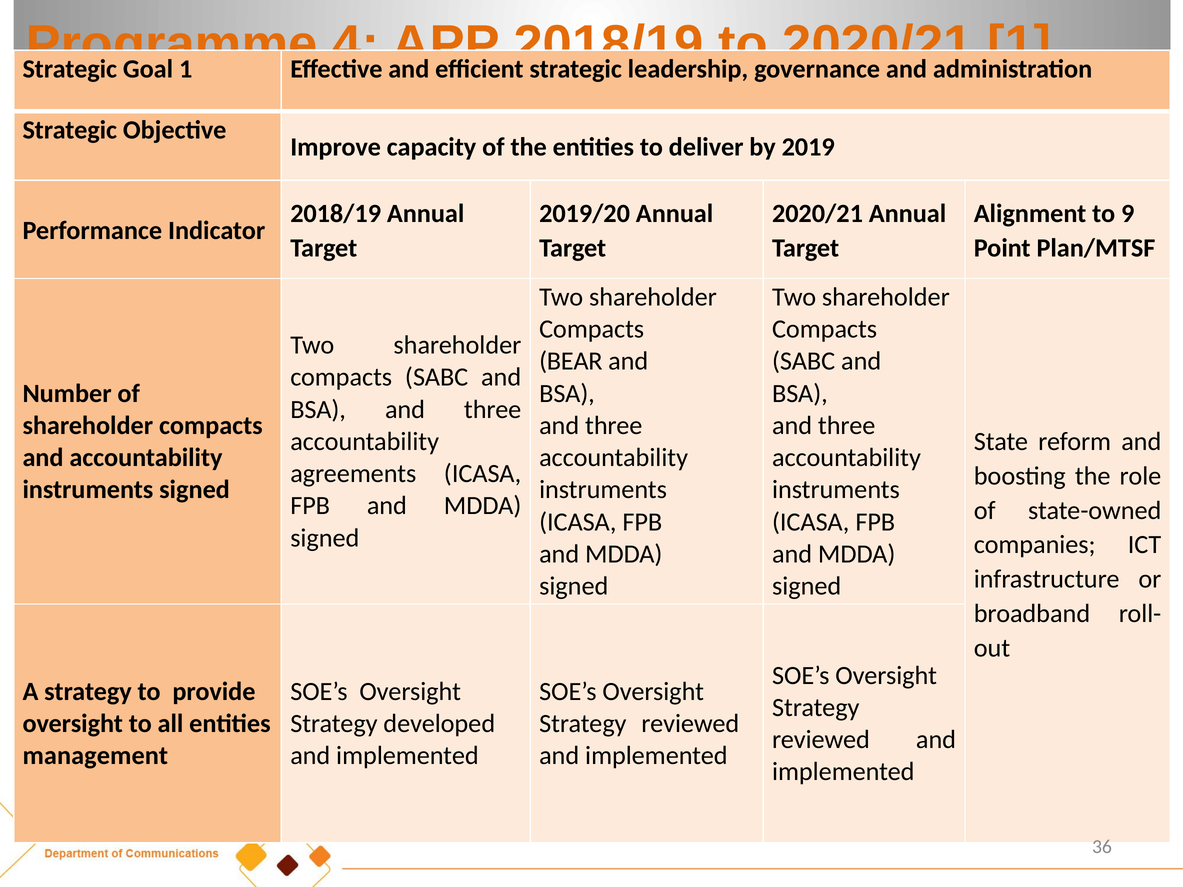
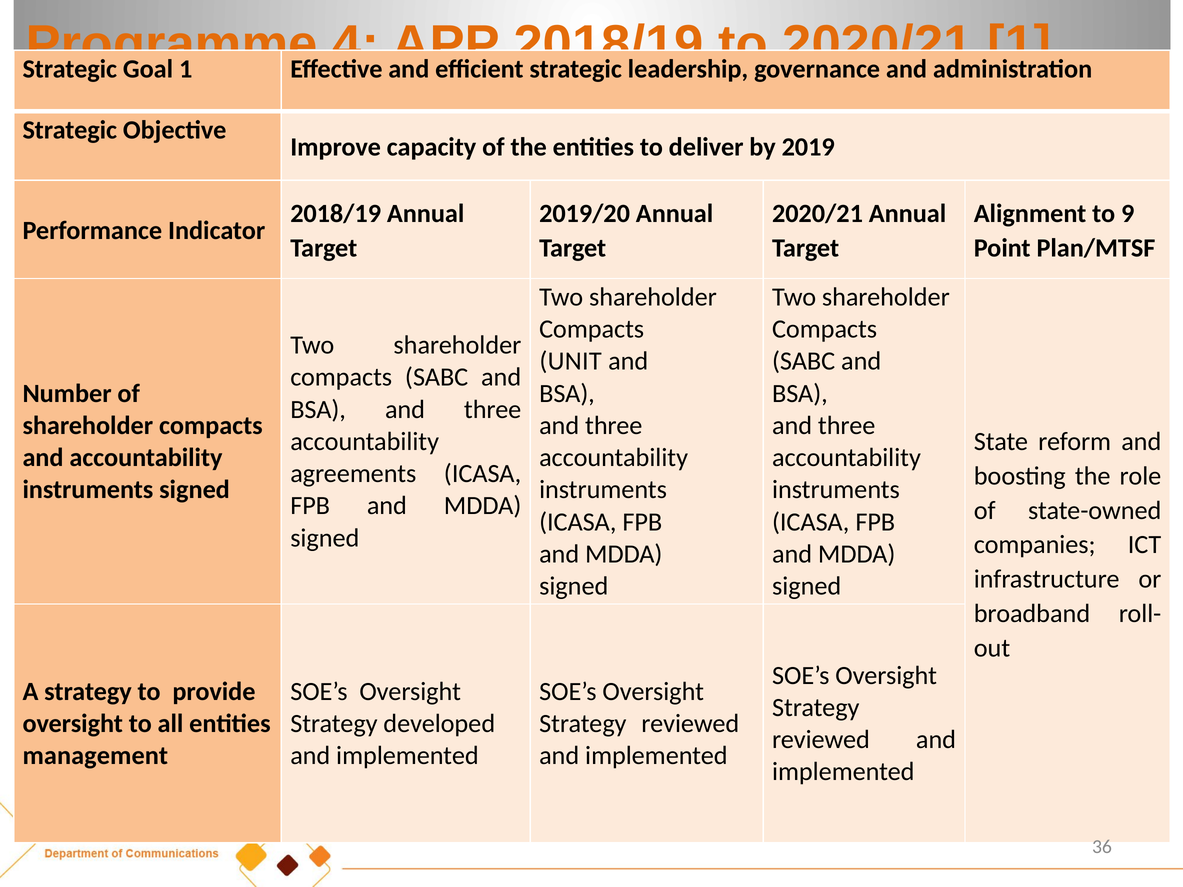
BEAR: BEAR -> UNIT
